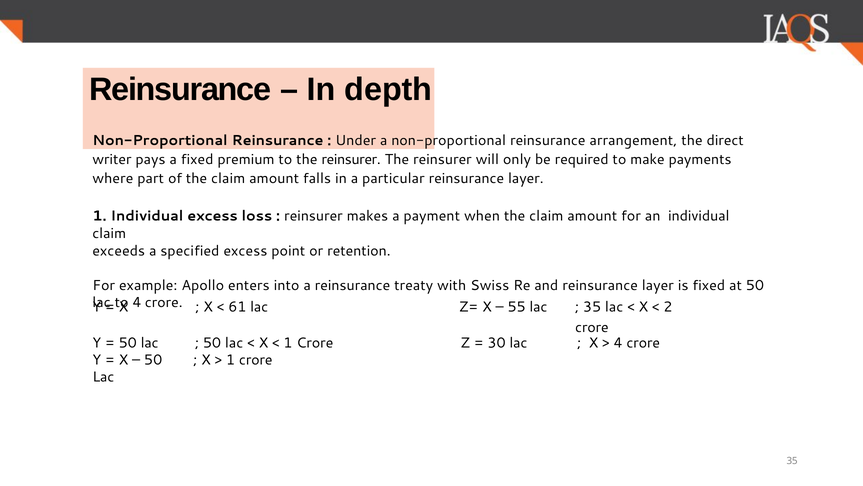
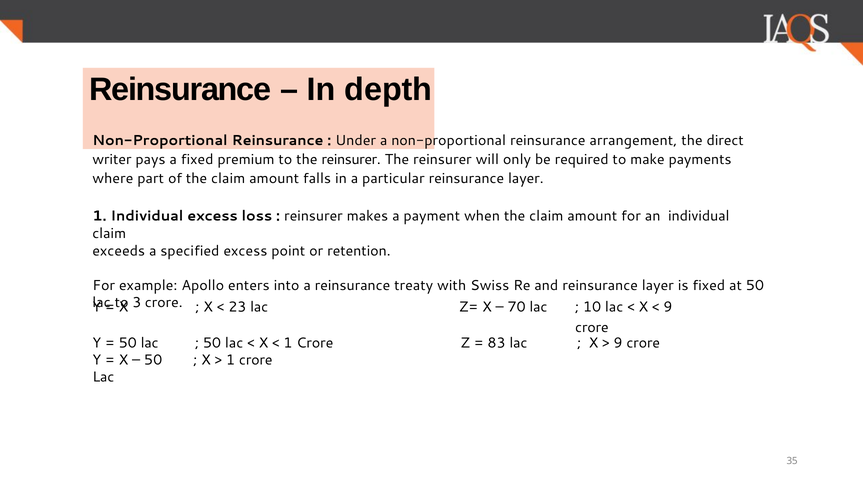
4 at (137, 302): 4 -> 3
61: 61 -> 23
55: 55 -> 70
35 at (592, 307): 35 -> 10
2 at (668, 307): 2 -> 9
30: 30 -> 83
4 at (618, 343): 4 -> 9
